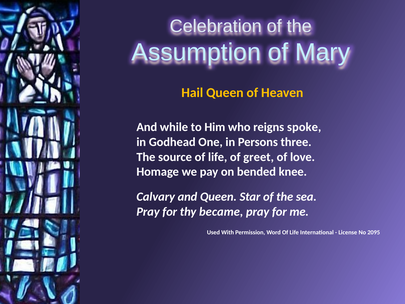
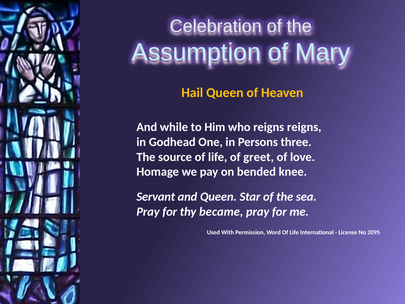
reigns spoke: spoke -> reigns
Calvary: Calvary -> Servant
